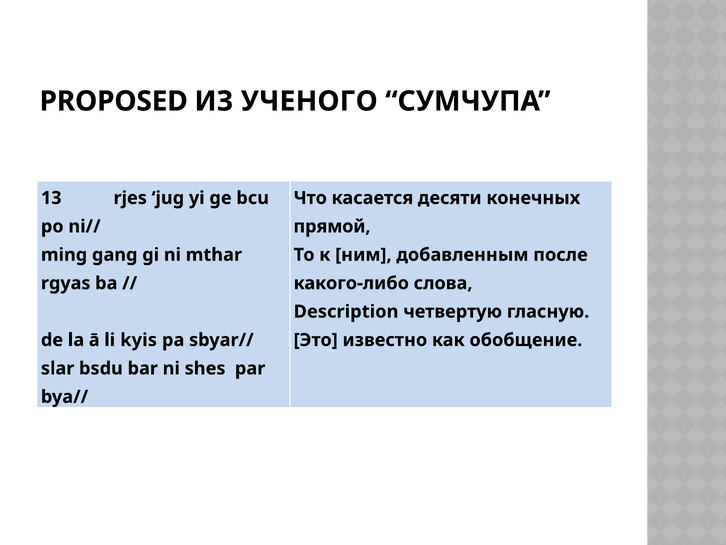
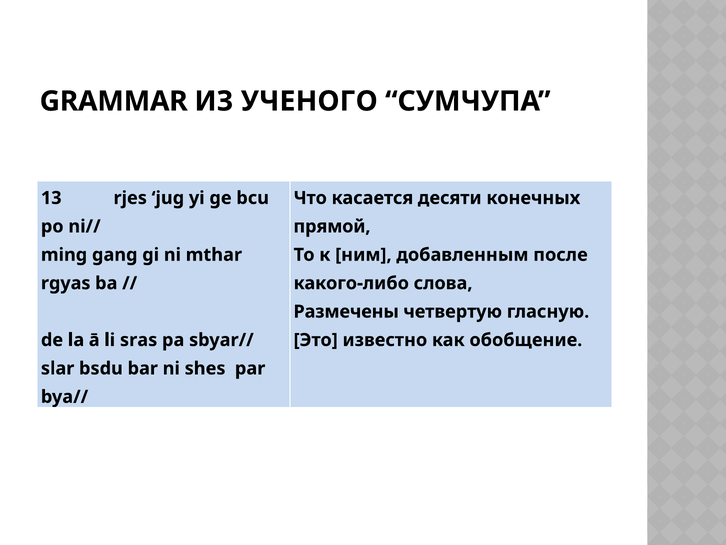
PROPOSED: PROPOSED -> GRAMMAR
Description: Description -> Размечены
kyis: kyis -> sras
